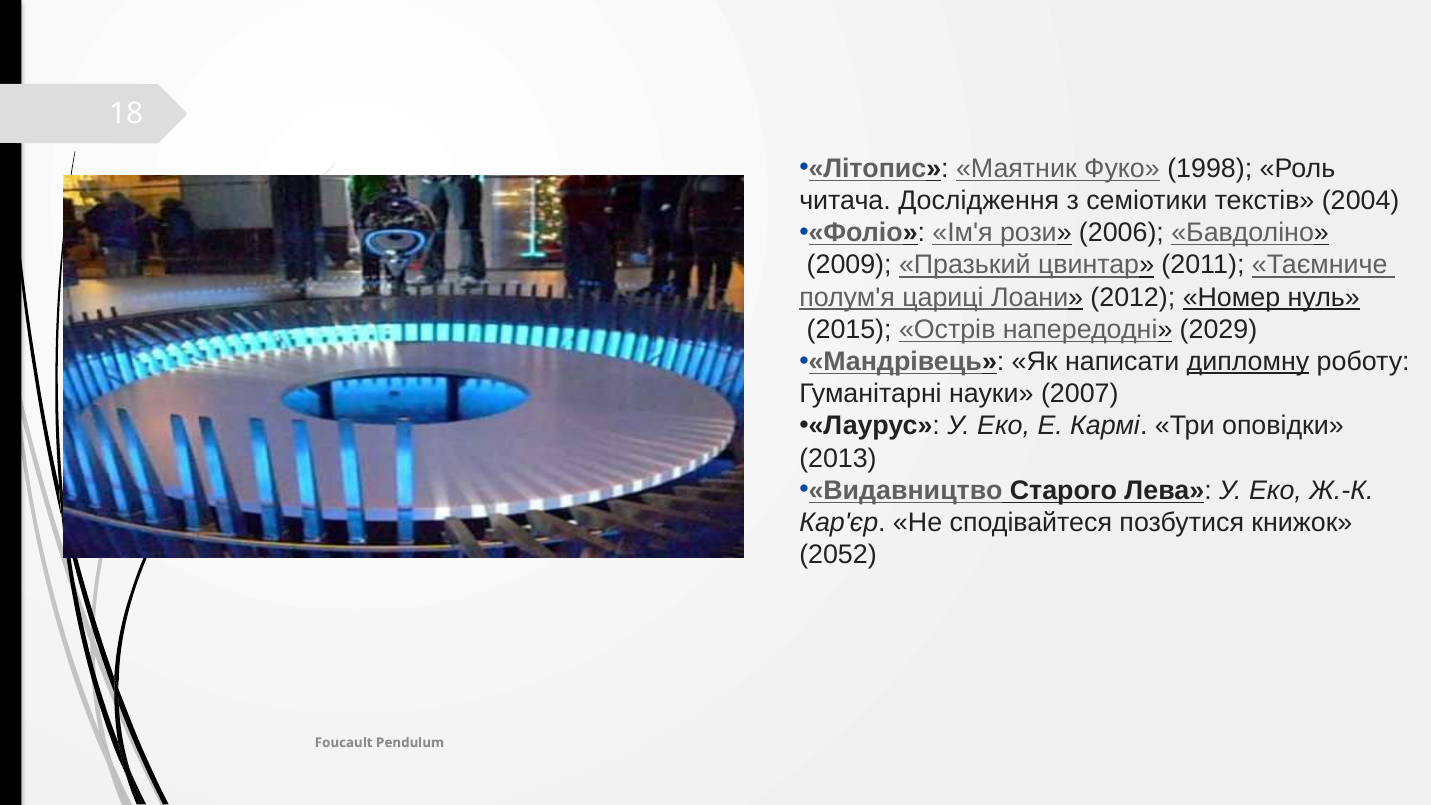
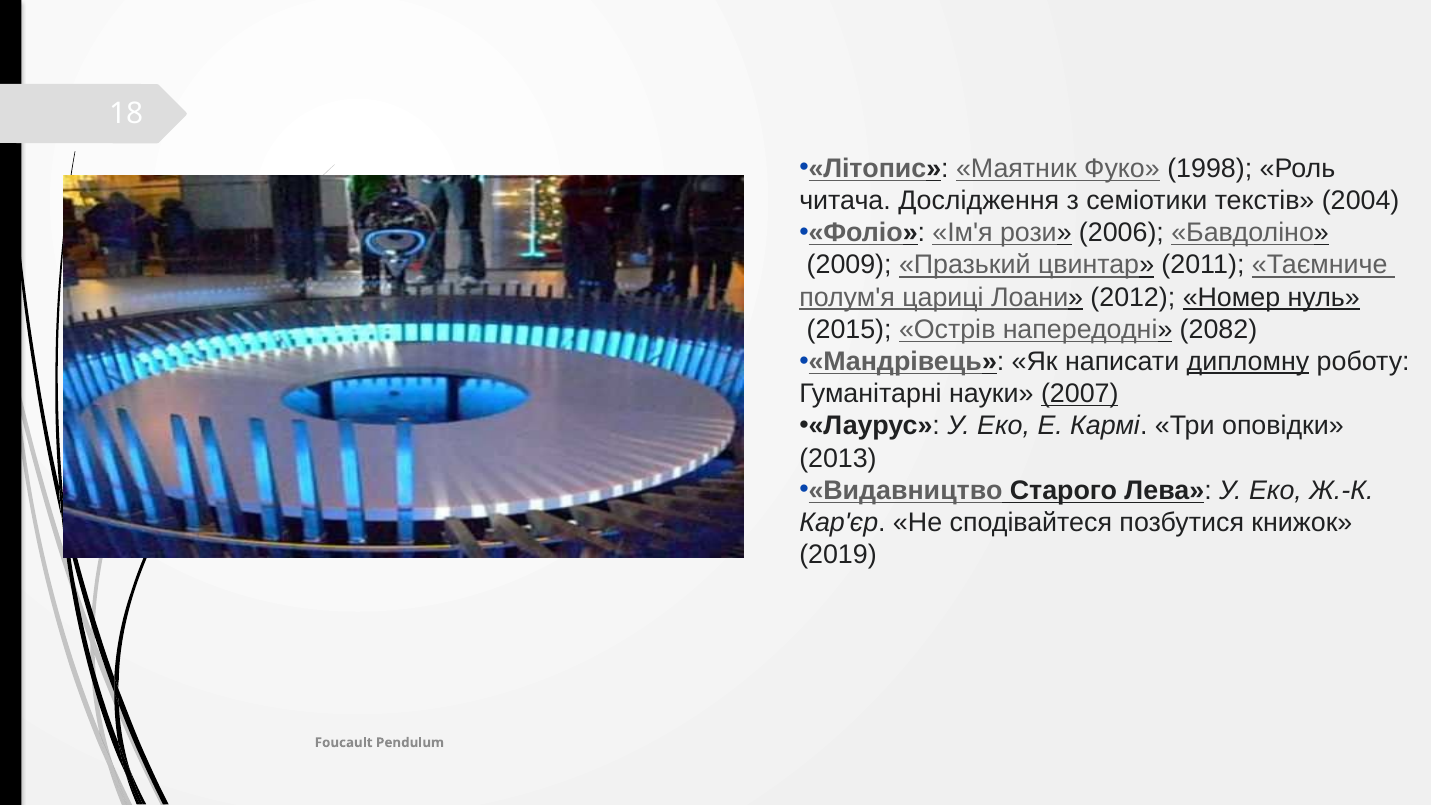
2029: 2029 -> 2082
2007 underline: none -> present
2052: 2052 -> 2019
